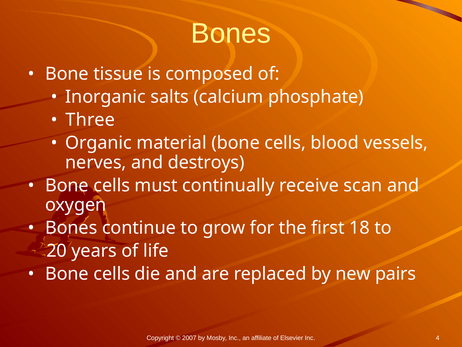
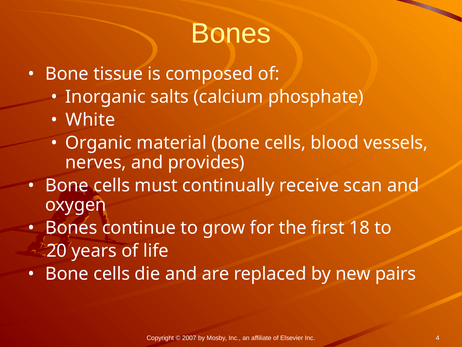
Three: Three -> White
destroys: destroys -> provides
